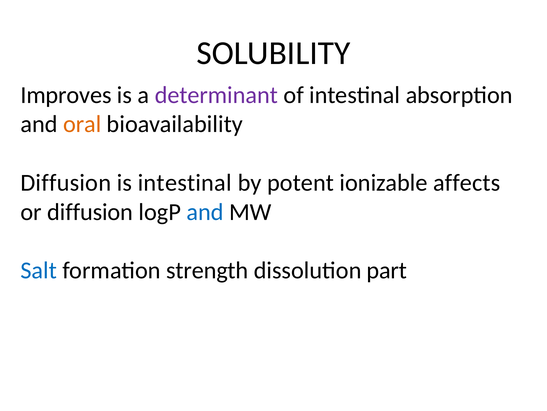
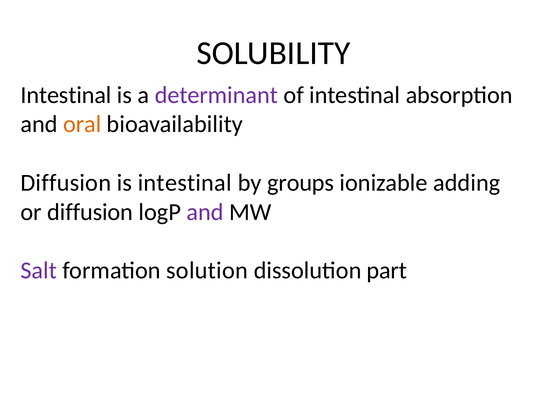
Improves at (66, 95): Improves -> Intestinal
potent: potent -> groups
affects: affects -> adding
and at (205, 212) colour: blue -> purple
Salt colour: blue -> purple
strength: strength -> solution
